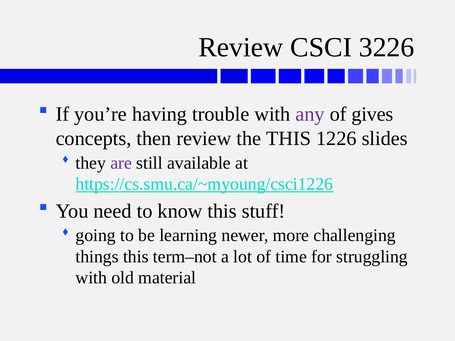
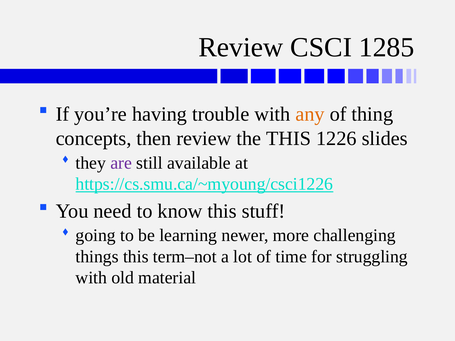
3226: 3226 -> 1285
any colour: purple -> orange
gives: gives -> thing
